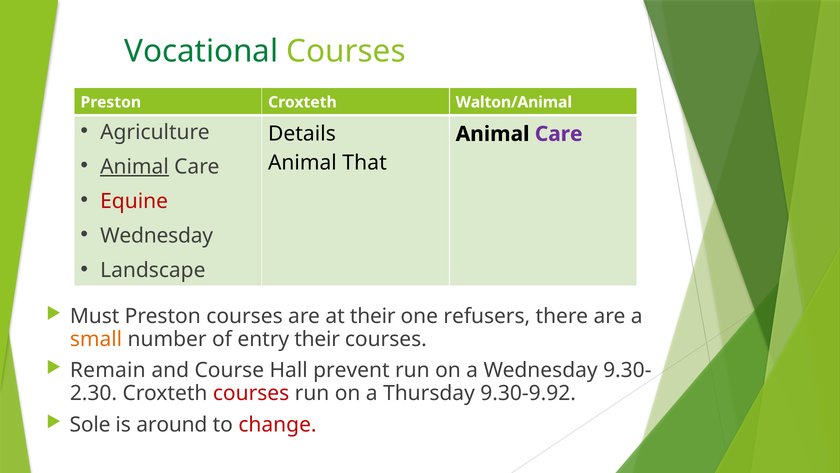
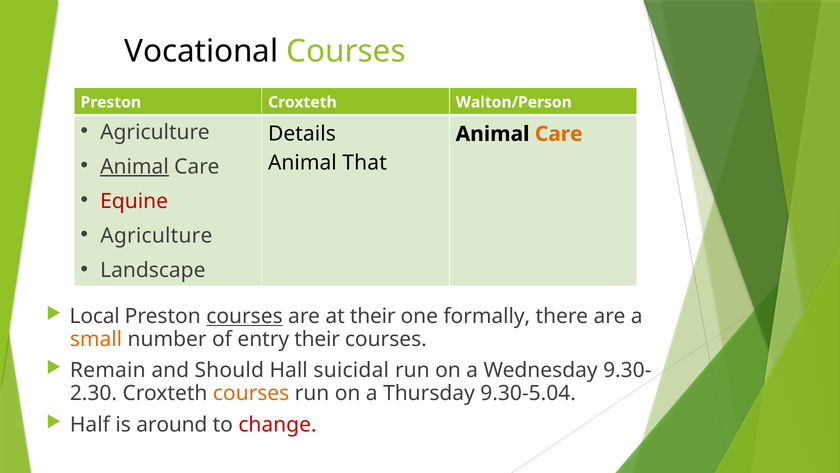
Vocational colour: green -> black
Walton/Animal: Walton/Animal -> Walton/Person
Care at (559, 134) colour: purple -> orange
Wednesday at (157, 236): Wednesday -> Agriculture
Must: Must -> Local
courses at (245, 316) underline: none -> present
refusers: refusers -> formally
Course: Course -> Should
prevent: prevent -> suicidal
courses at (251, 393) colour: red -> orange
9.30-9.92: 9.30-9.92 -> 9.30-5.04
Sole: Sole -> Half
